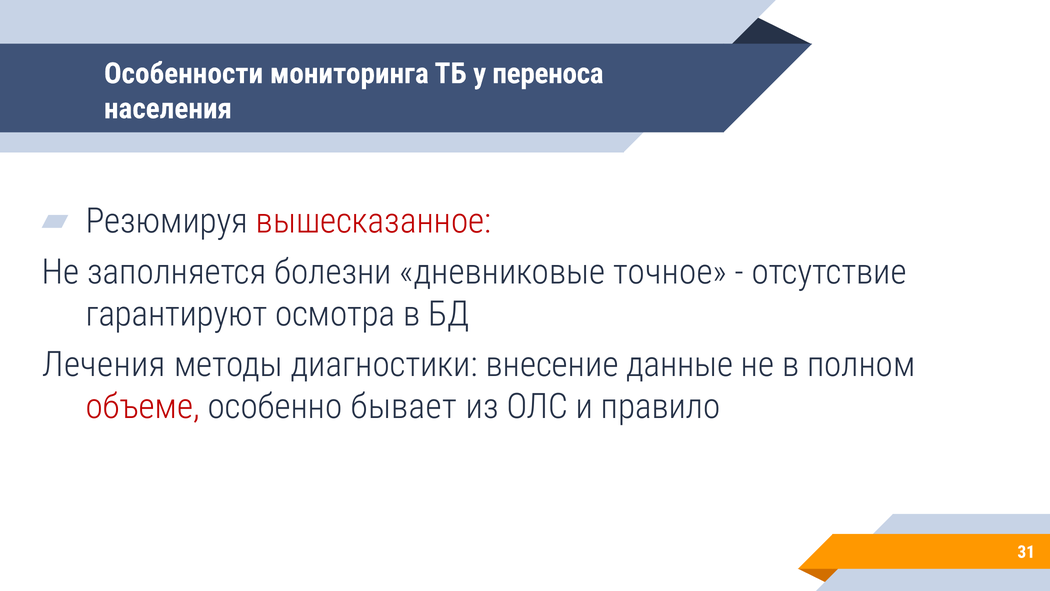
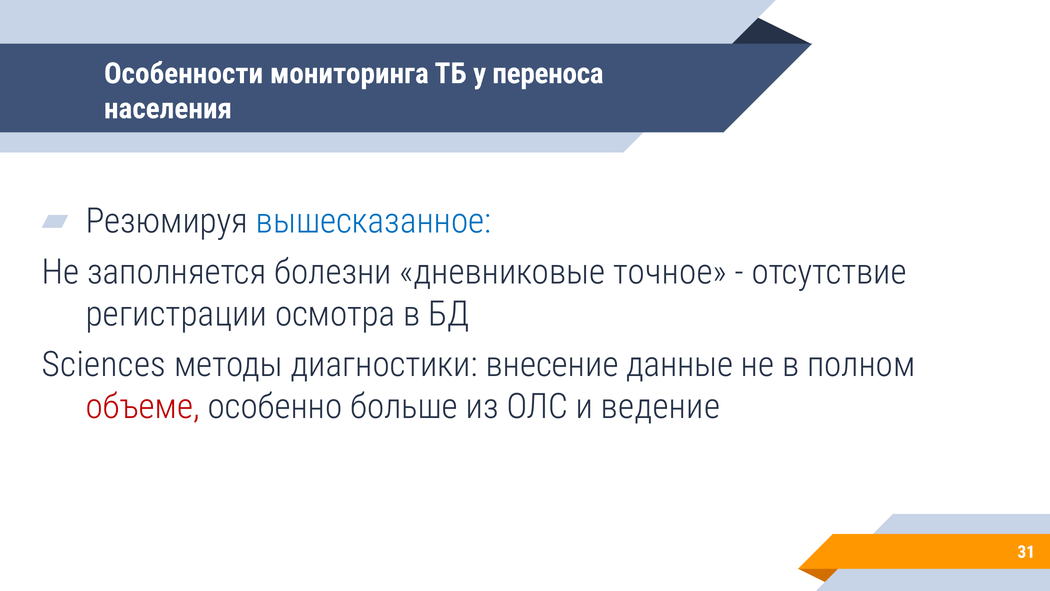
вышесказанное colour: red -> blue
гарантируют: гарантируют -> регистрации
Лечения: Лечения -> Sciences
бывает: бывает -> больше
правило: правило -> ведение
